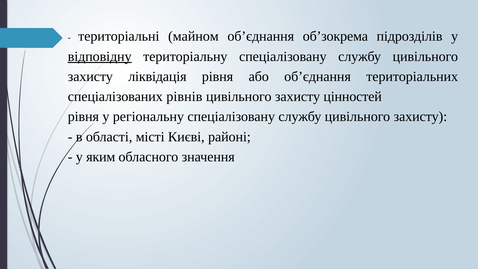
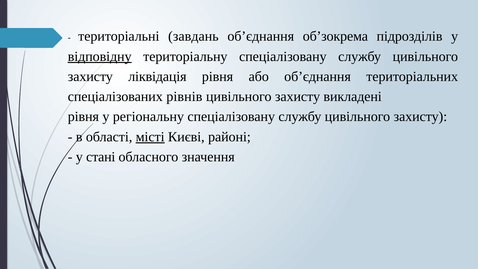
майном: майном -> завдань
цінностей: цінностей -> викладені
місті underline: none -> present
яким: яким -> стані
